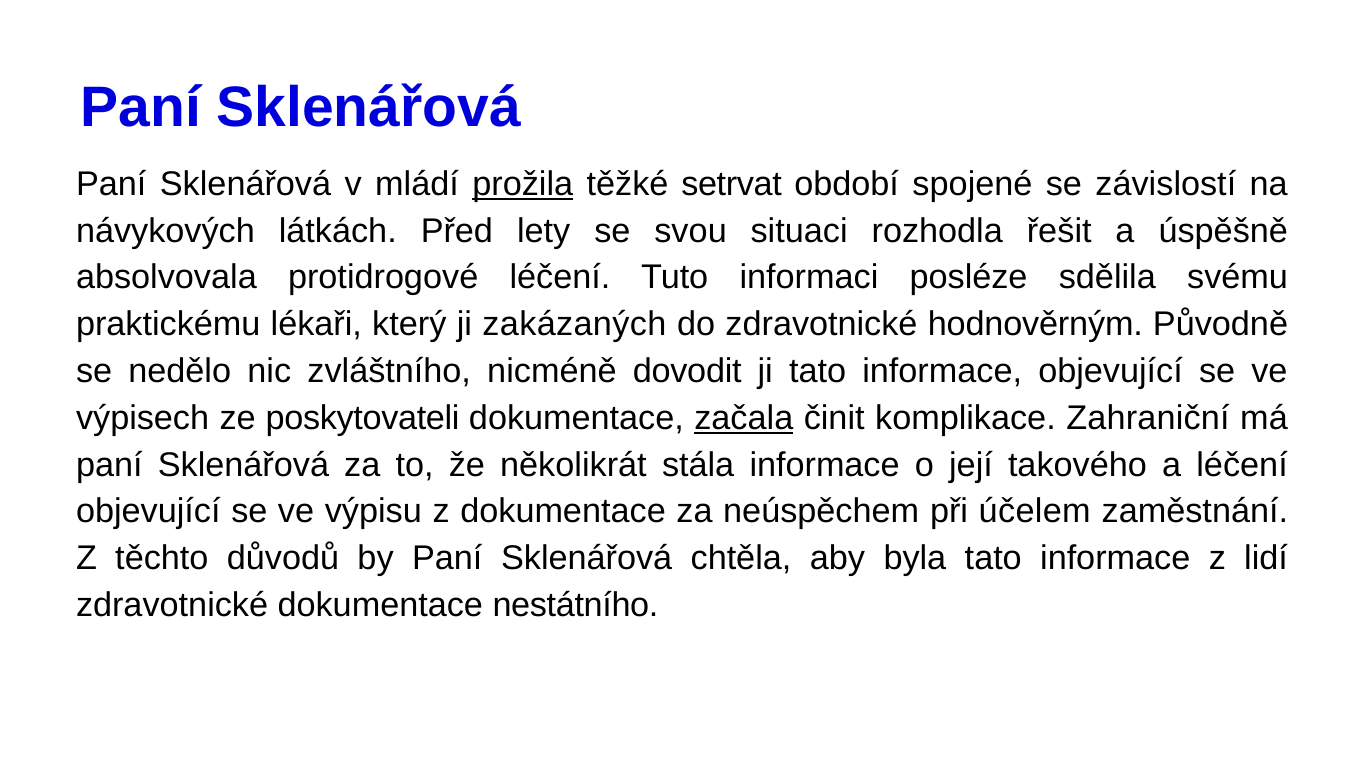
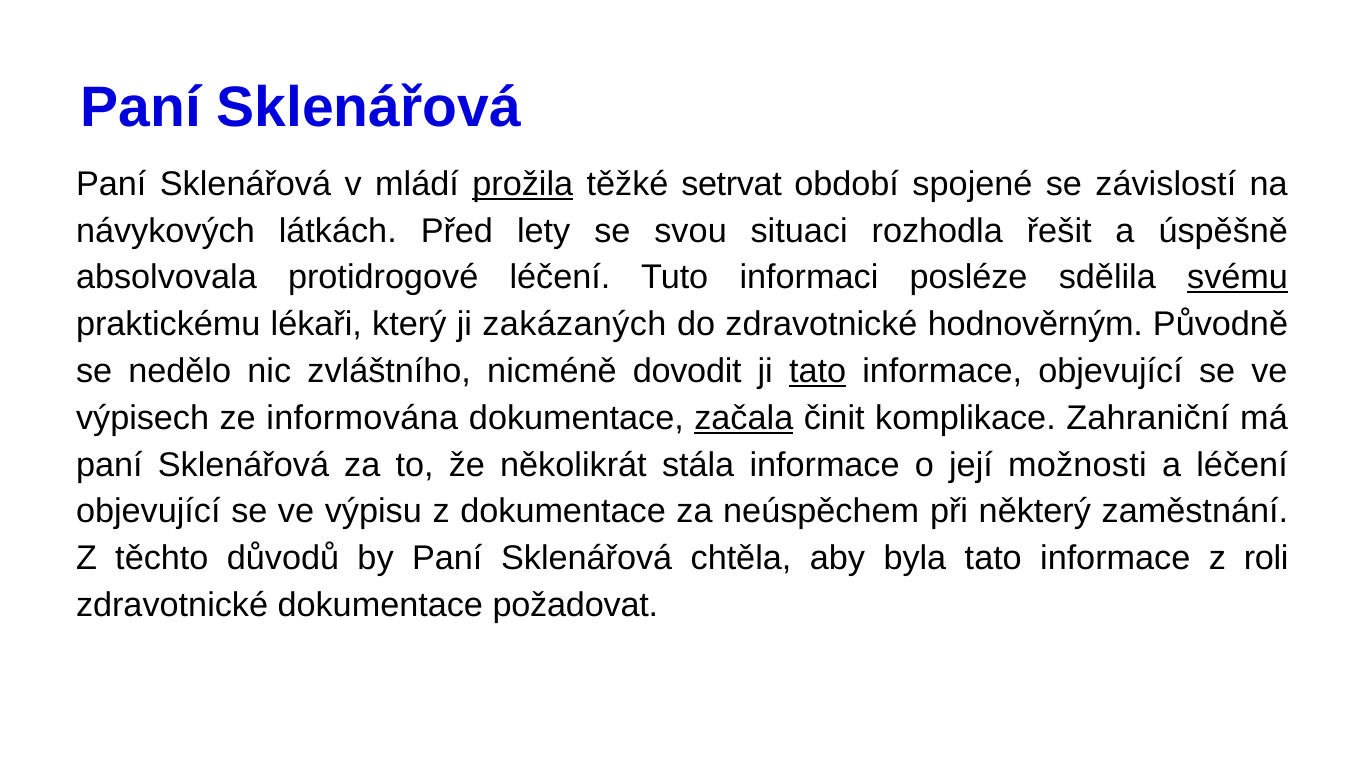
svému underline: none -> present
tato at (818, 371) underline: none -> present
poskytovateli: poskytovateli -> informována
takového: takového -> možnosti
účelem: účelem -> některý
lidí: lidí -> roli
nestátního: nestátního -> požadovat
